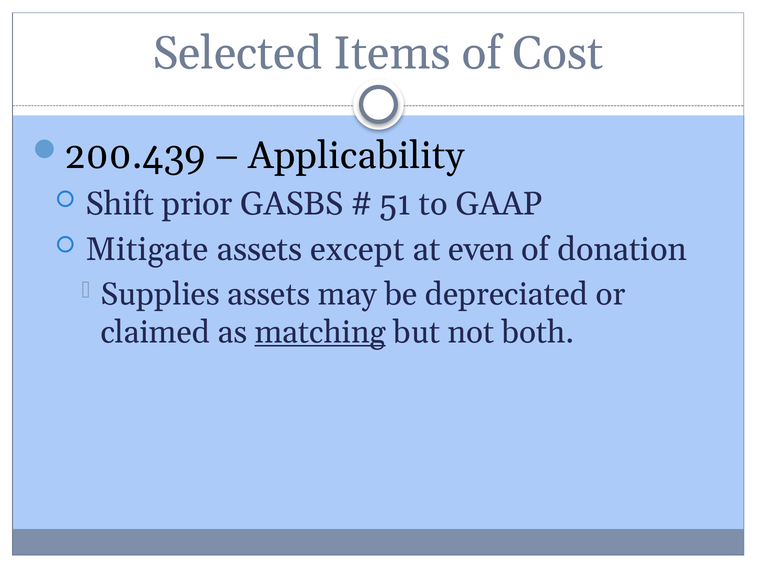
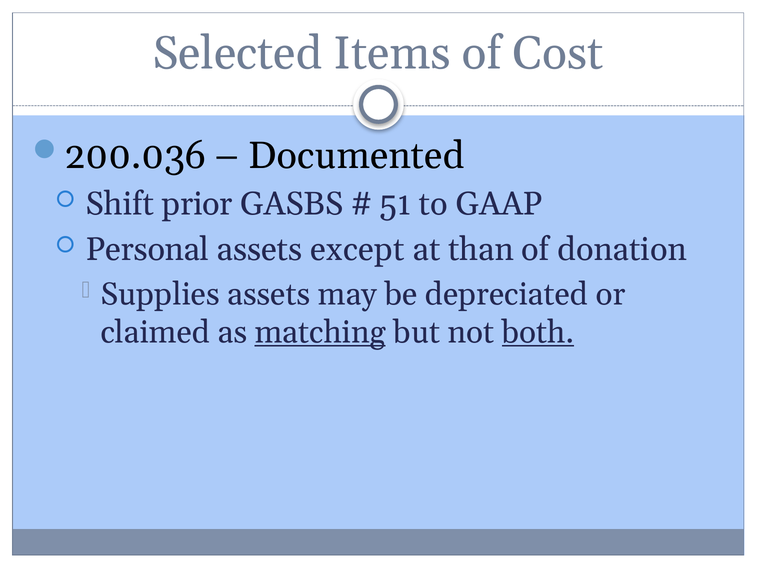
200.439: 200.439 -> 200.036
Applicability: Applicability -> Documented
Mitigate: Mitigate -> Personal
even: even -> than
both underline: none -> present
